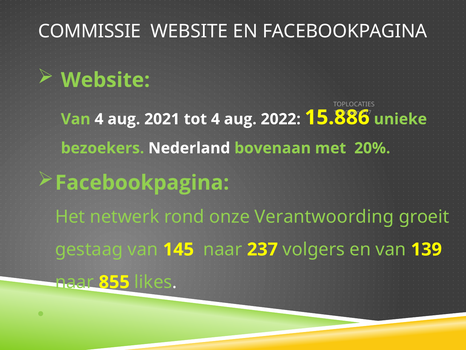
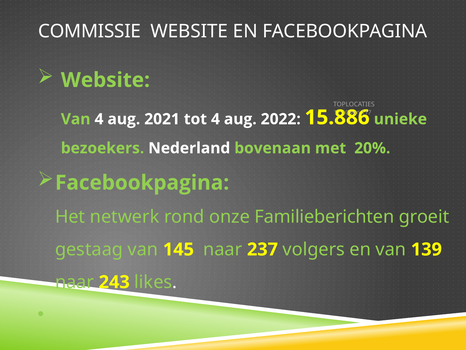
Verantwoording: Verantwoording -> Familieberichten
855: 855 -> 243
